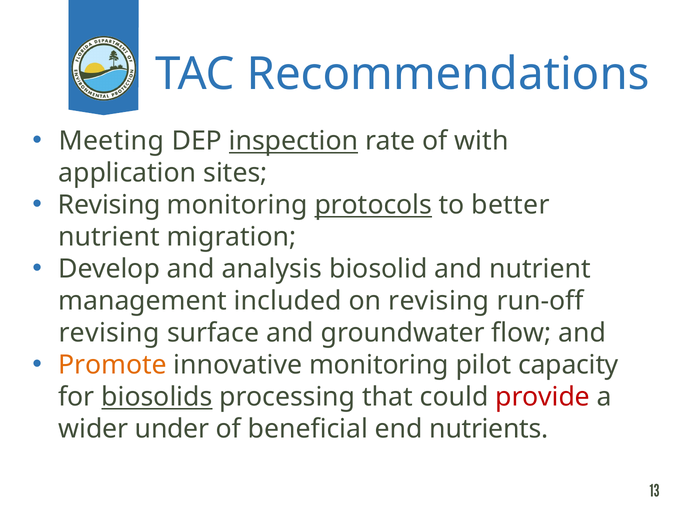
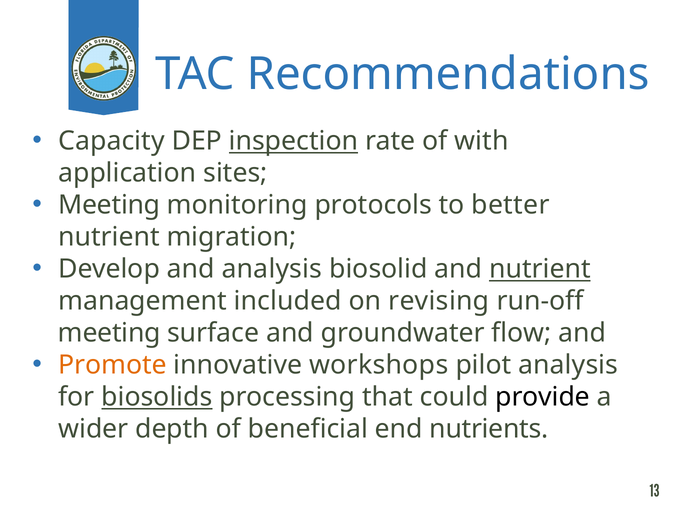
Meeting: Meeting -> Capacity
Revising at (109, 205): Revising -> Meeting
protocols underline: present -> none
nutrient at (540, 269) underline: none -> present
revising at (109, 333): revising -> meeting
innovative monitoring: monitoring -> workshops
pilot capacity: capacity -> analysis
provide colour: red -> black
under: under -> depth
